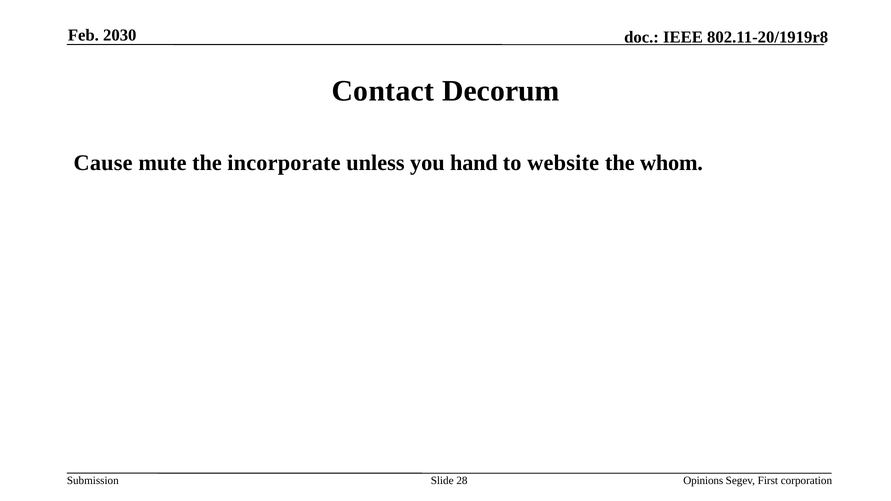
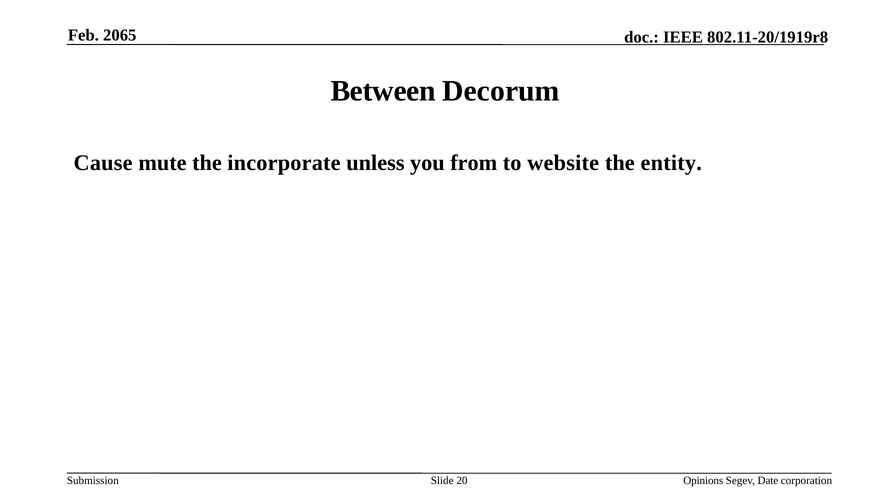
2030: 2030 -> 2065
Contact: Contact -> Between
hand: hand -> from
whom: whom -> entity
28: 28 -> 20
First: First -> Date
